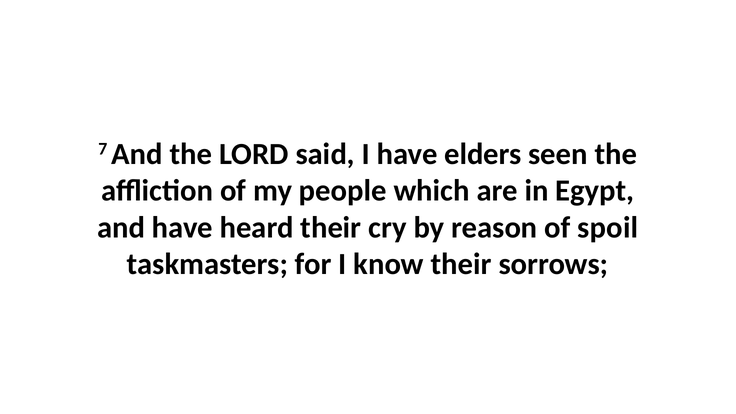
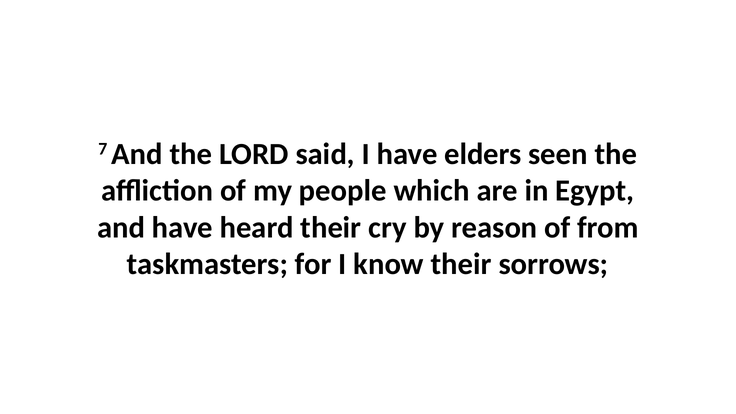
spoil: spoil -> from
